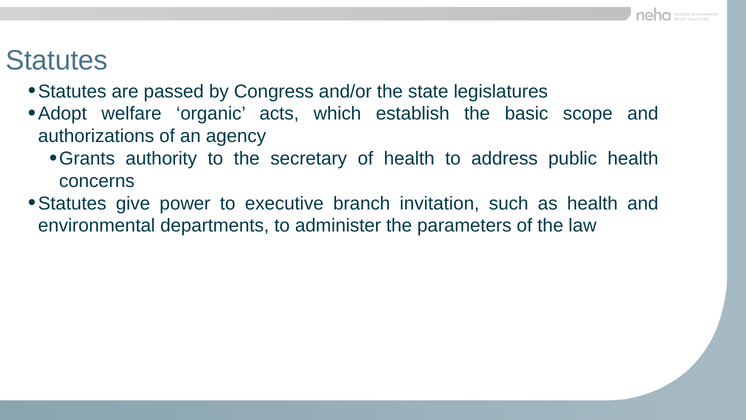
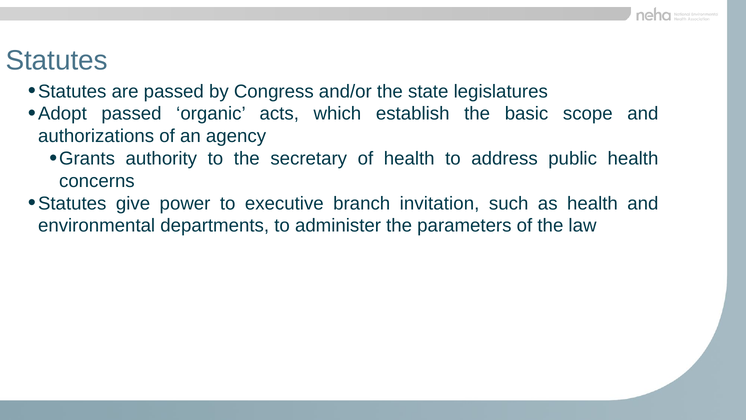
Adopt welfare: welfare -> passed
